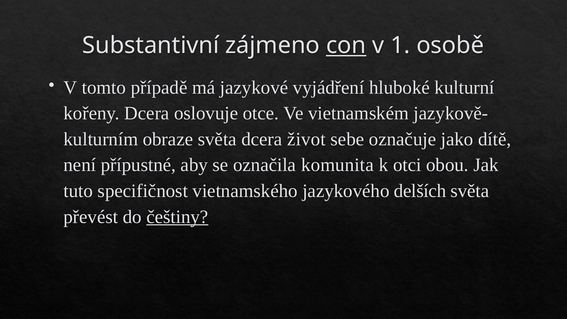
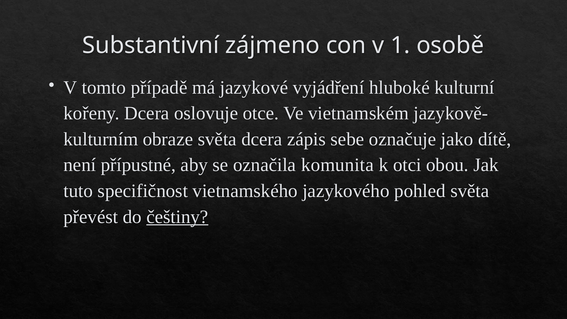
con underline: present -> none
život: život -> zápis
delších: delších -> pohled
